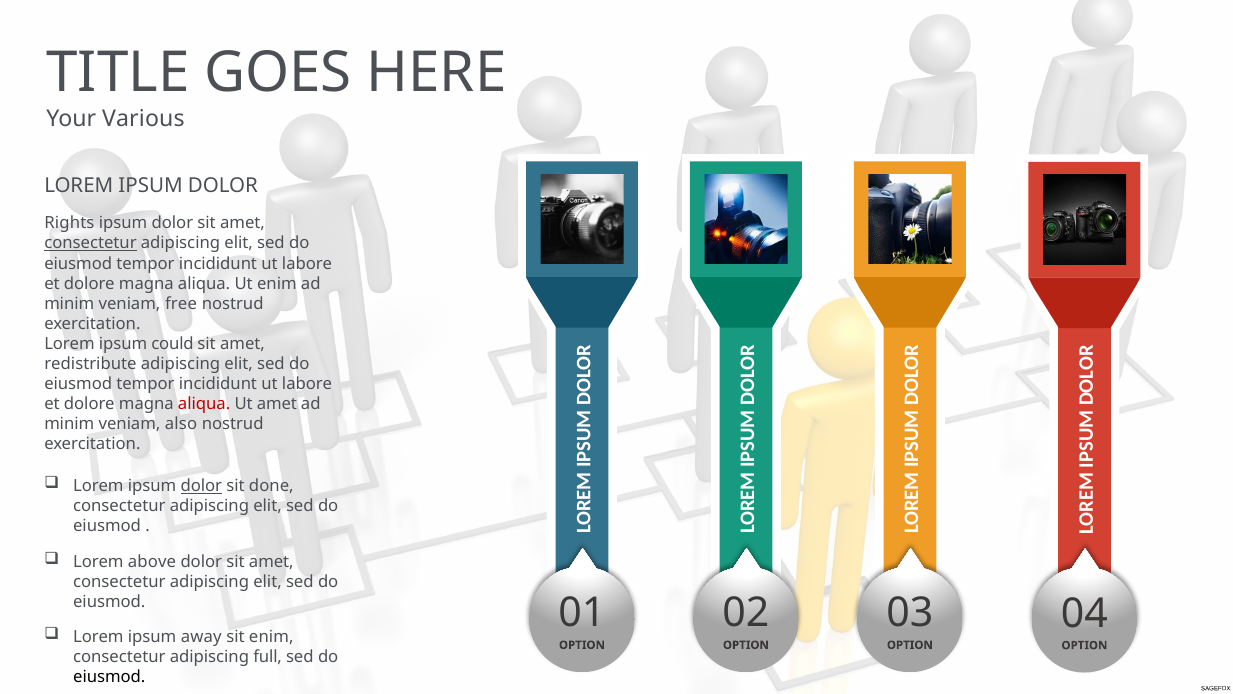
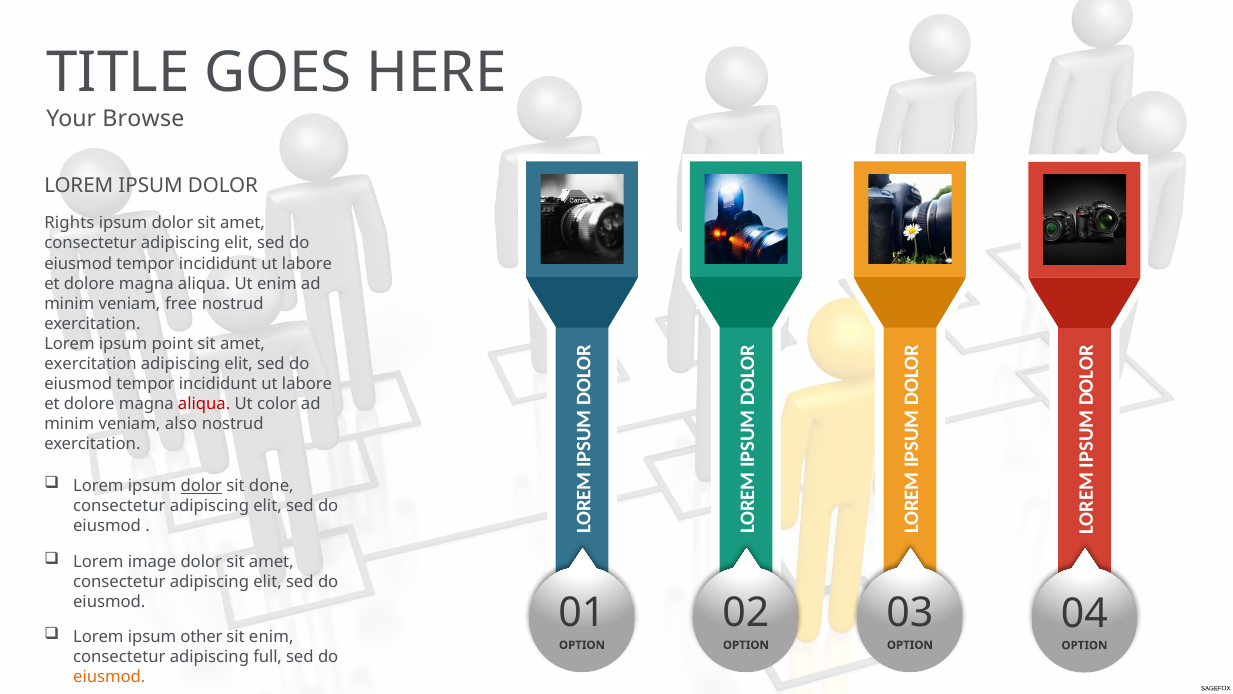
Various: Various -> Browse
consectetur at (90, 243) underline: present -> none
could: could -> point
redistribute at (90, 364): redistribute -> exercitation
Ut amet: amet -> color
above: above -> image
away: away -> other
eiusmod at (109, 677) colour: black -> orange
